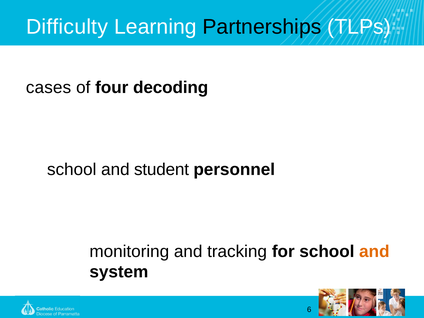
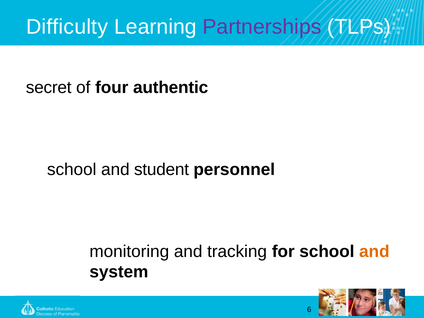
Partnerships colour: black -> purple
cases: cases -> secret
decoding: decoding -> authentic
